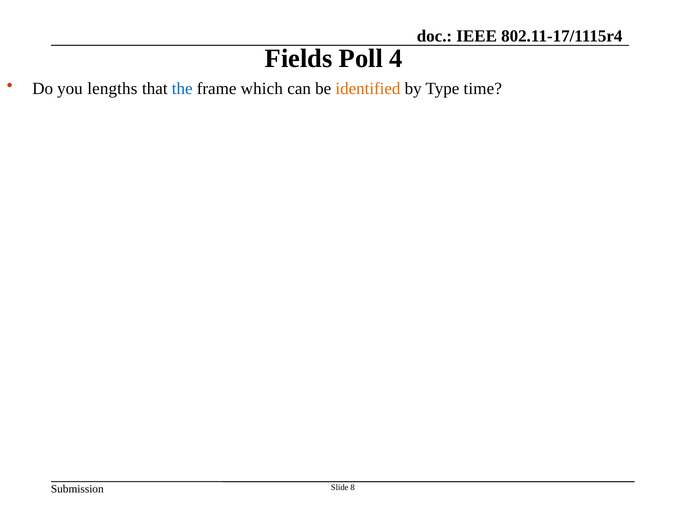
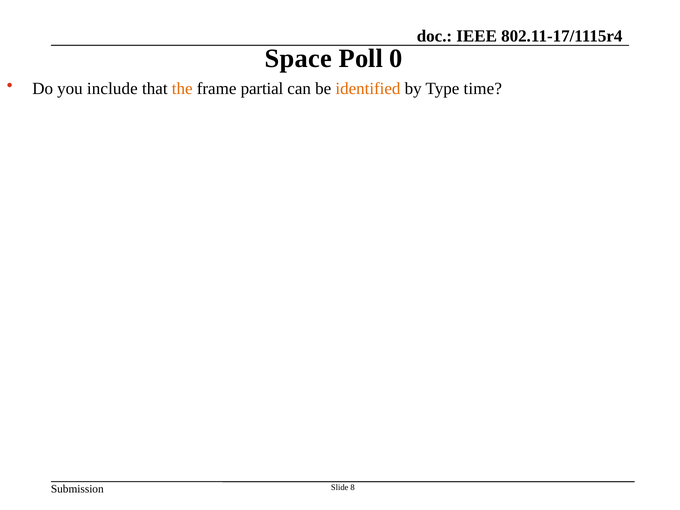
Fields: Fields -> Space
4: 4 -> 0
lengths: lengths -> include
the colour: blue -> orange
which: which -> partial
